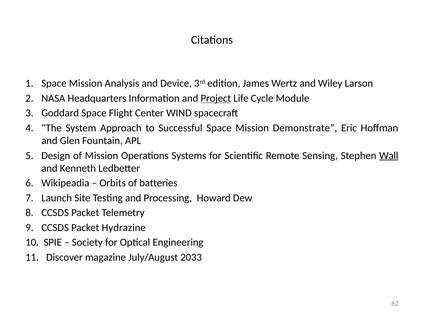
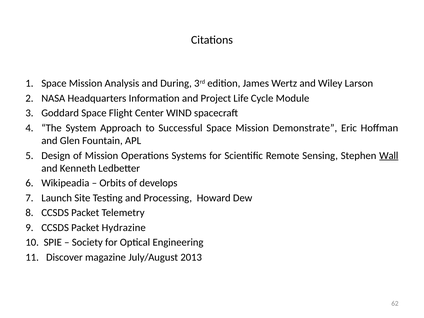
Device: Device -> During
Project underline: present -> none
batteries: batteries -> develops
2033: 2033 -> 2013
